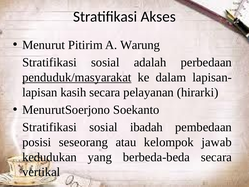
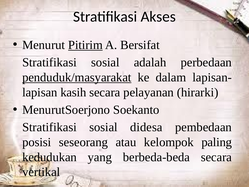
Pitirim underline: none -> present
Warung: Warung -> Bersifat
ibadah: ibadah -> didesa
jawab: jawab -> paling
